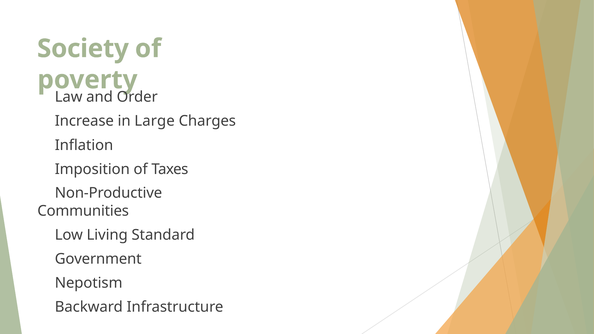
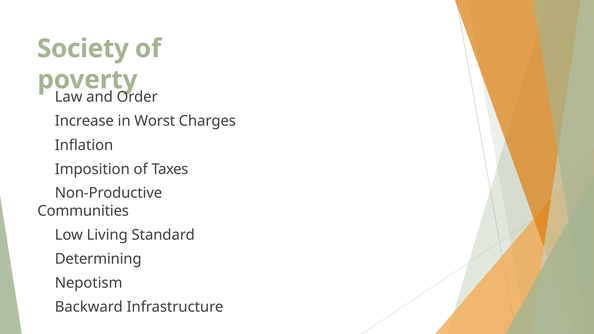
Large: Large -> Worst
Government: Government -> Determining
